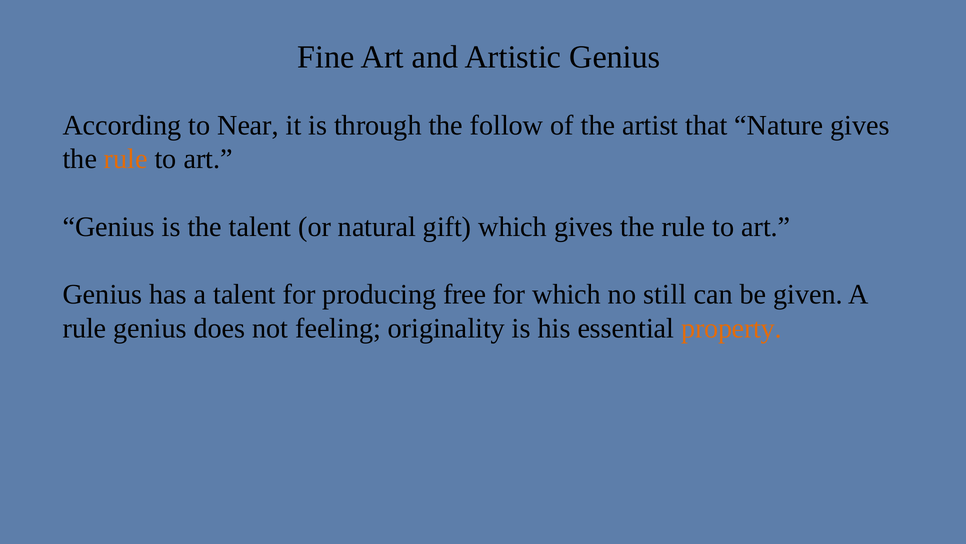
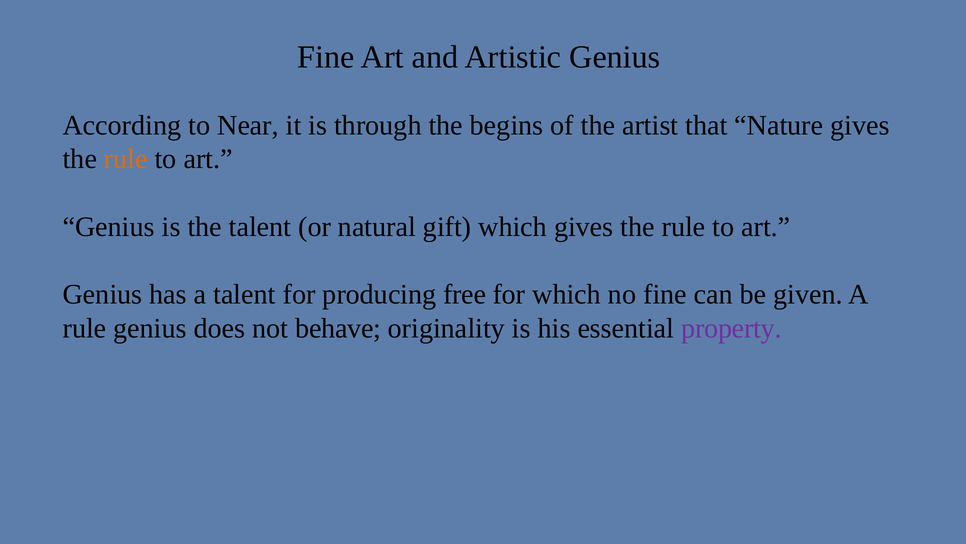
follow: follow -> begins
no still: still -> fine
feeling: feeling -> behave
property colour: orange -> purple
